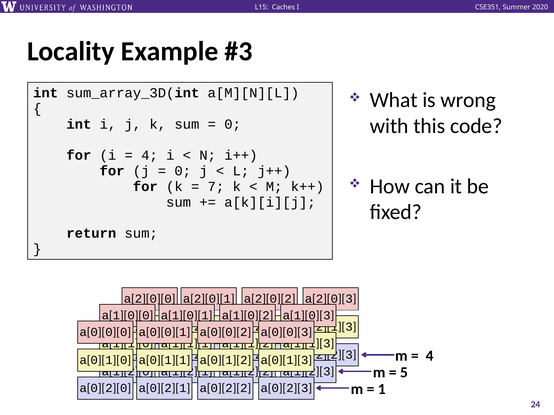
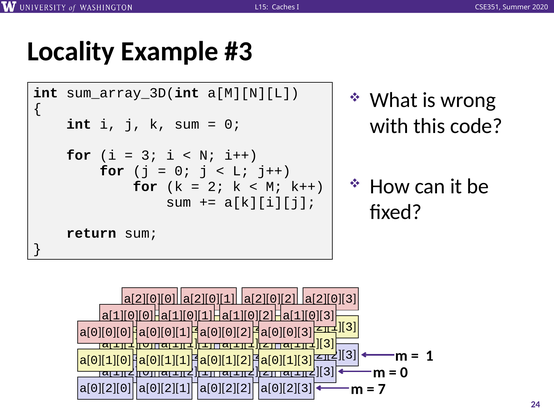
4 at (149, 156): 4 -> 3
7: 7 -> 2
4 at (430, 356): 4 -> 1
5 at (404, 373): 5 -> 0
1: 1 -> 7
